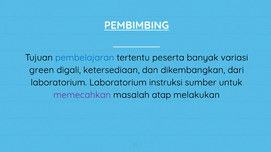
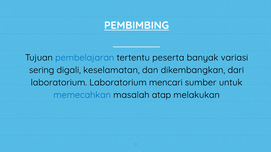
green: green -> sering
ketersediaan: ketersediaan -> keselamatan
instruksi: instruksi -> mencari
memecahkan colour: purple -> blue
